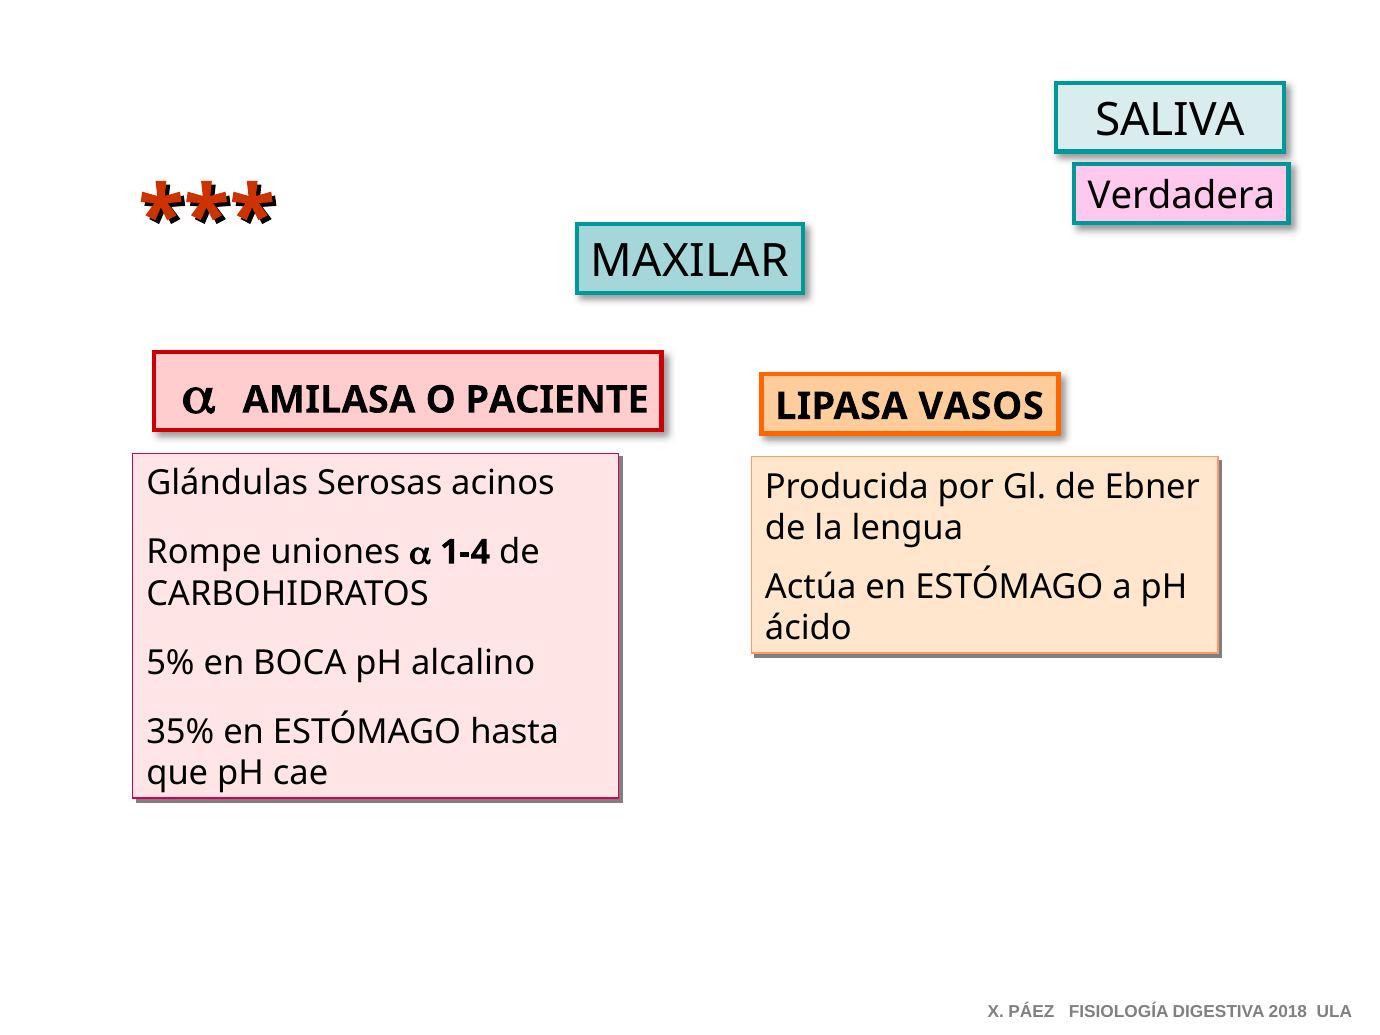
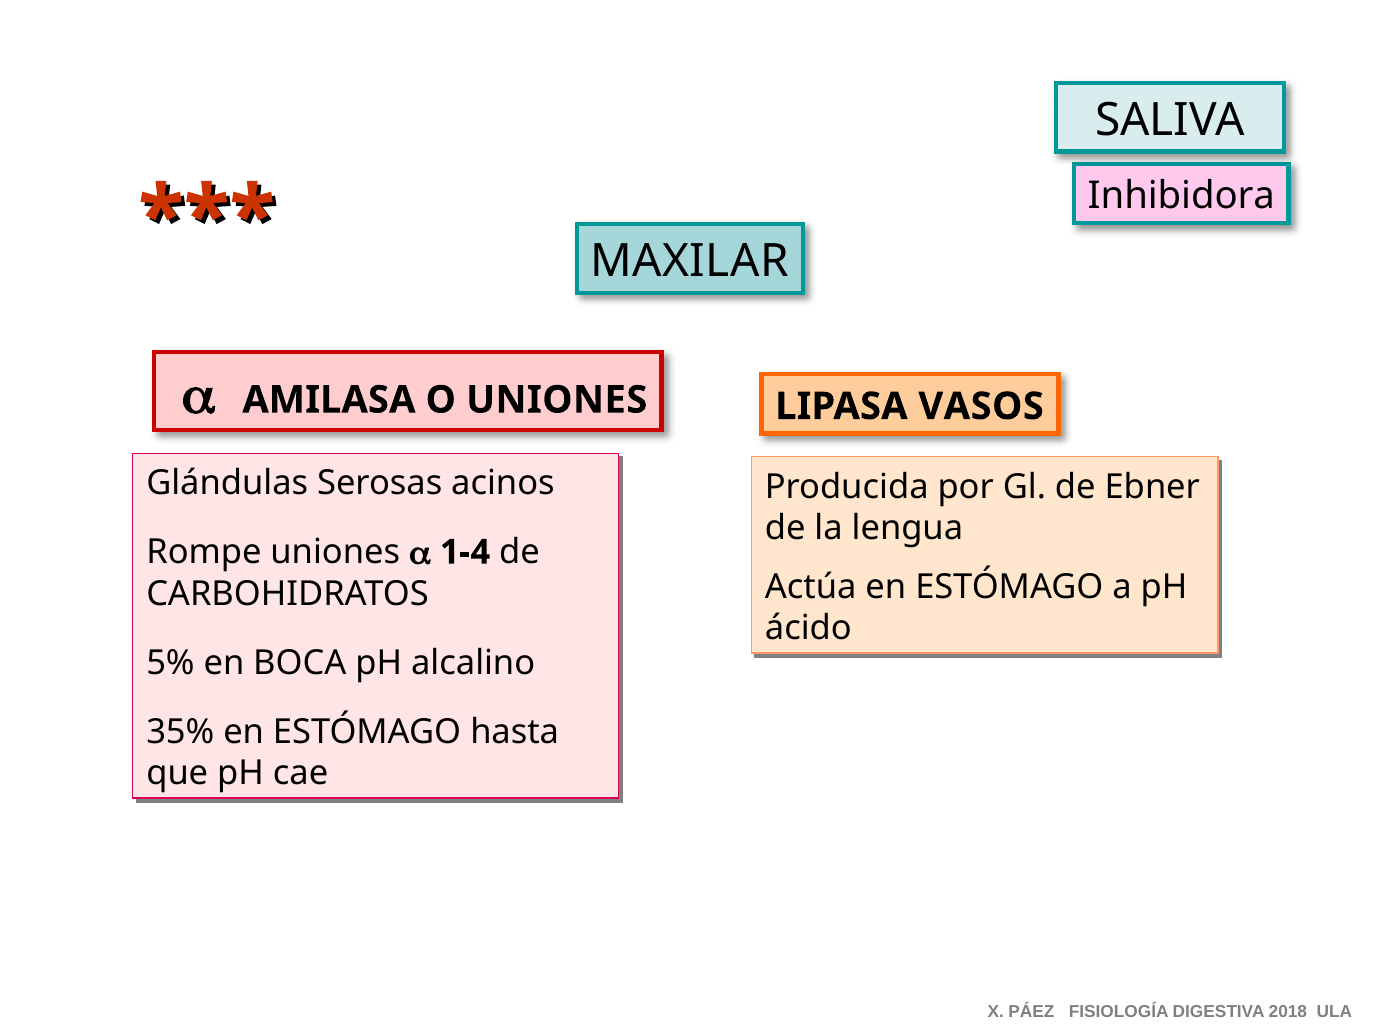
Verdadera: Verdadera -> Inhibidora
O PACIENTE: PACIENTE -> UNIONES
